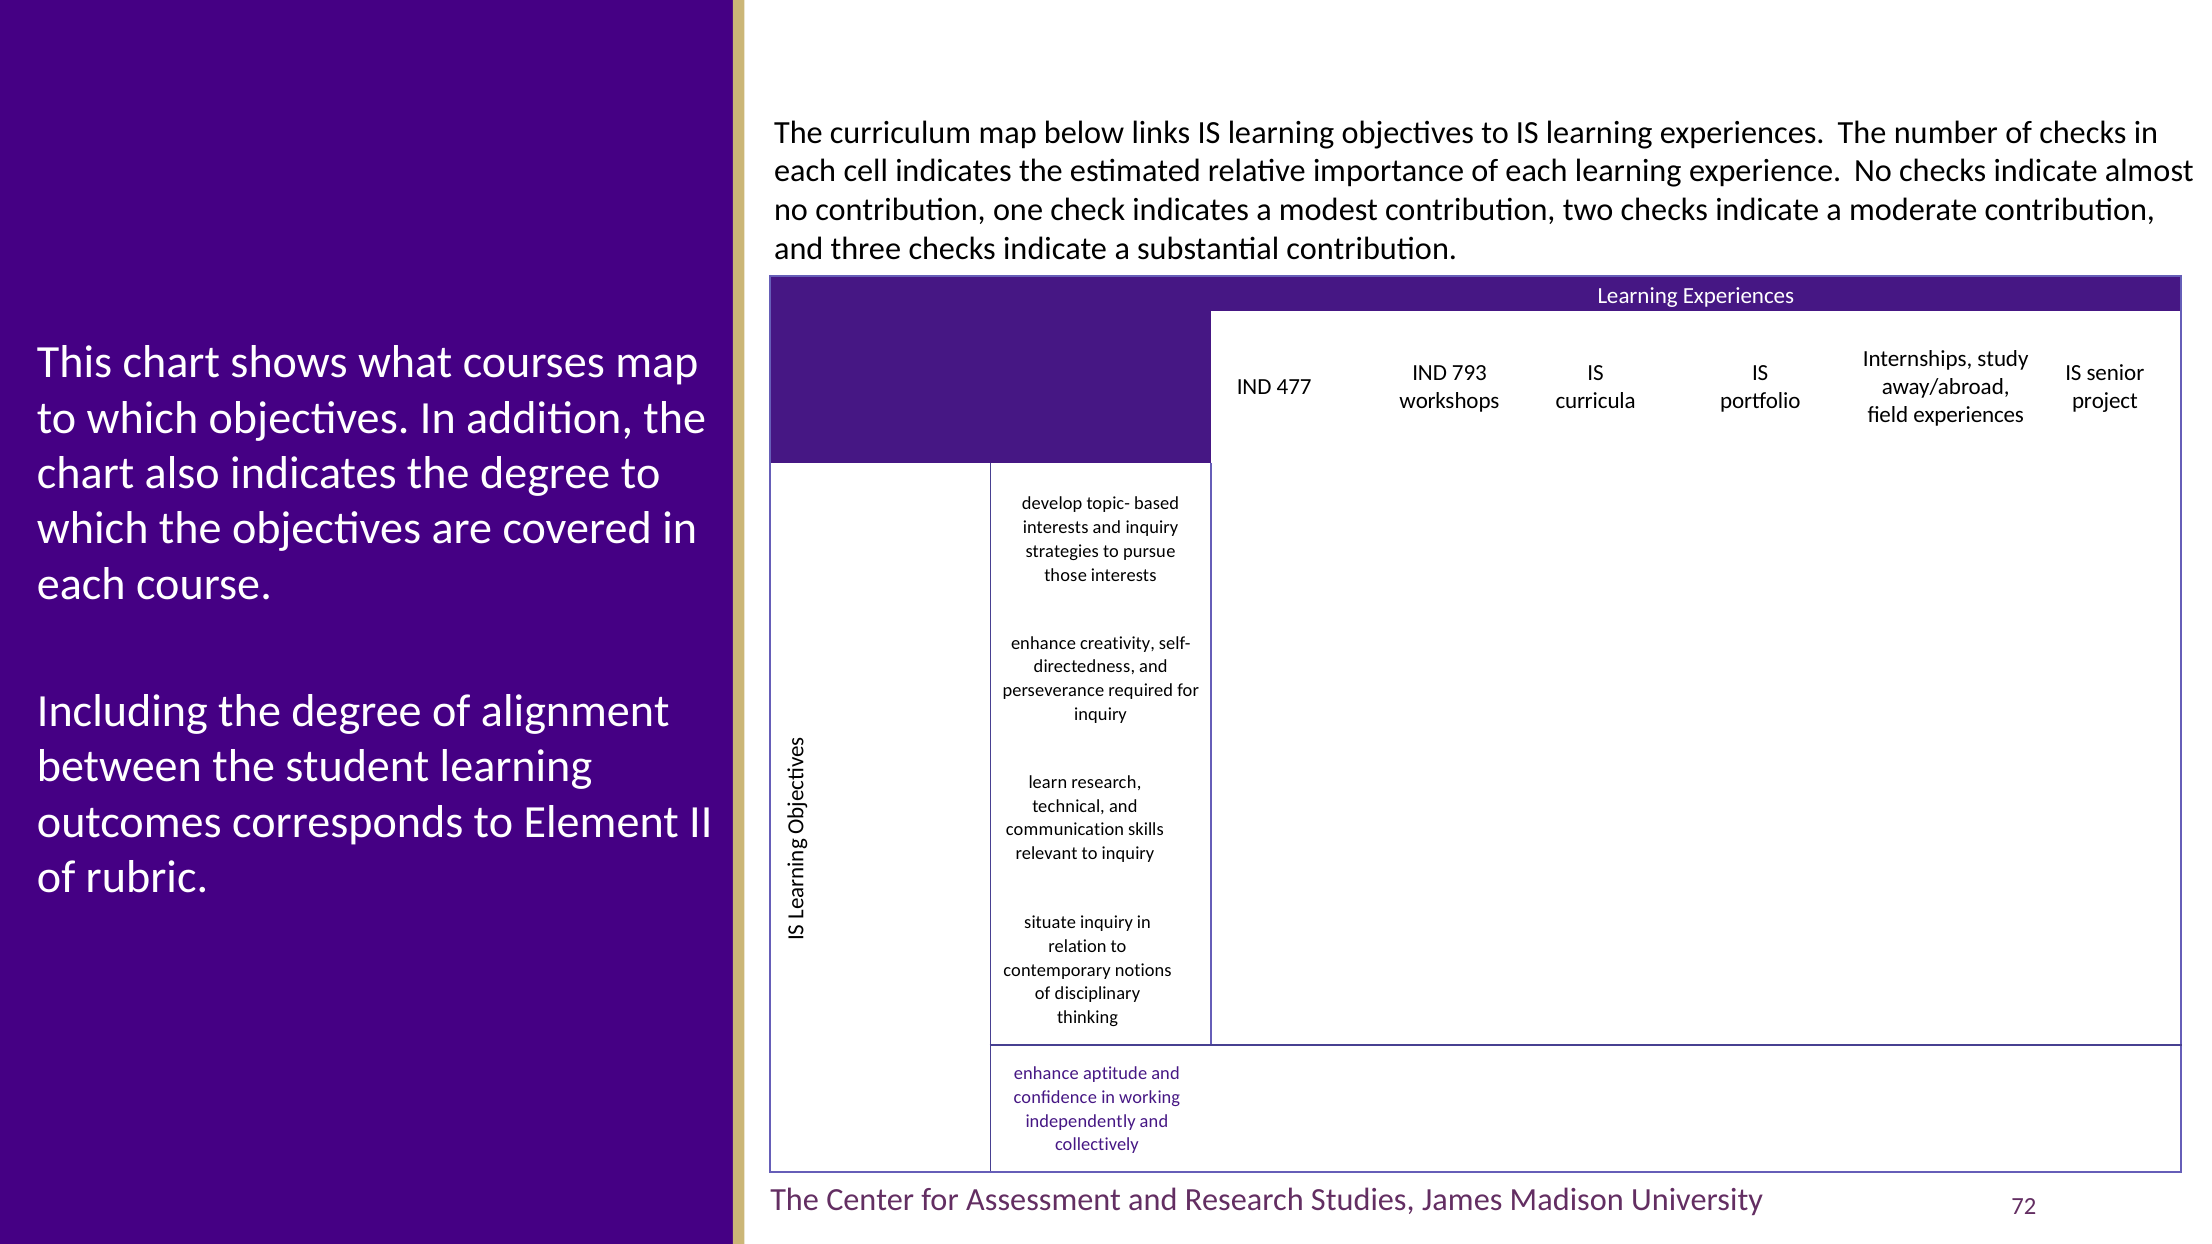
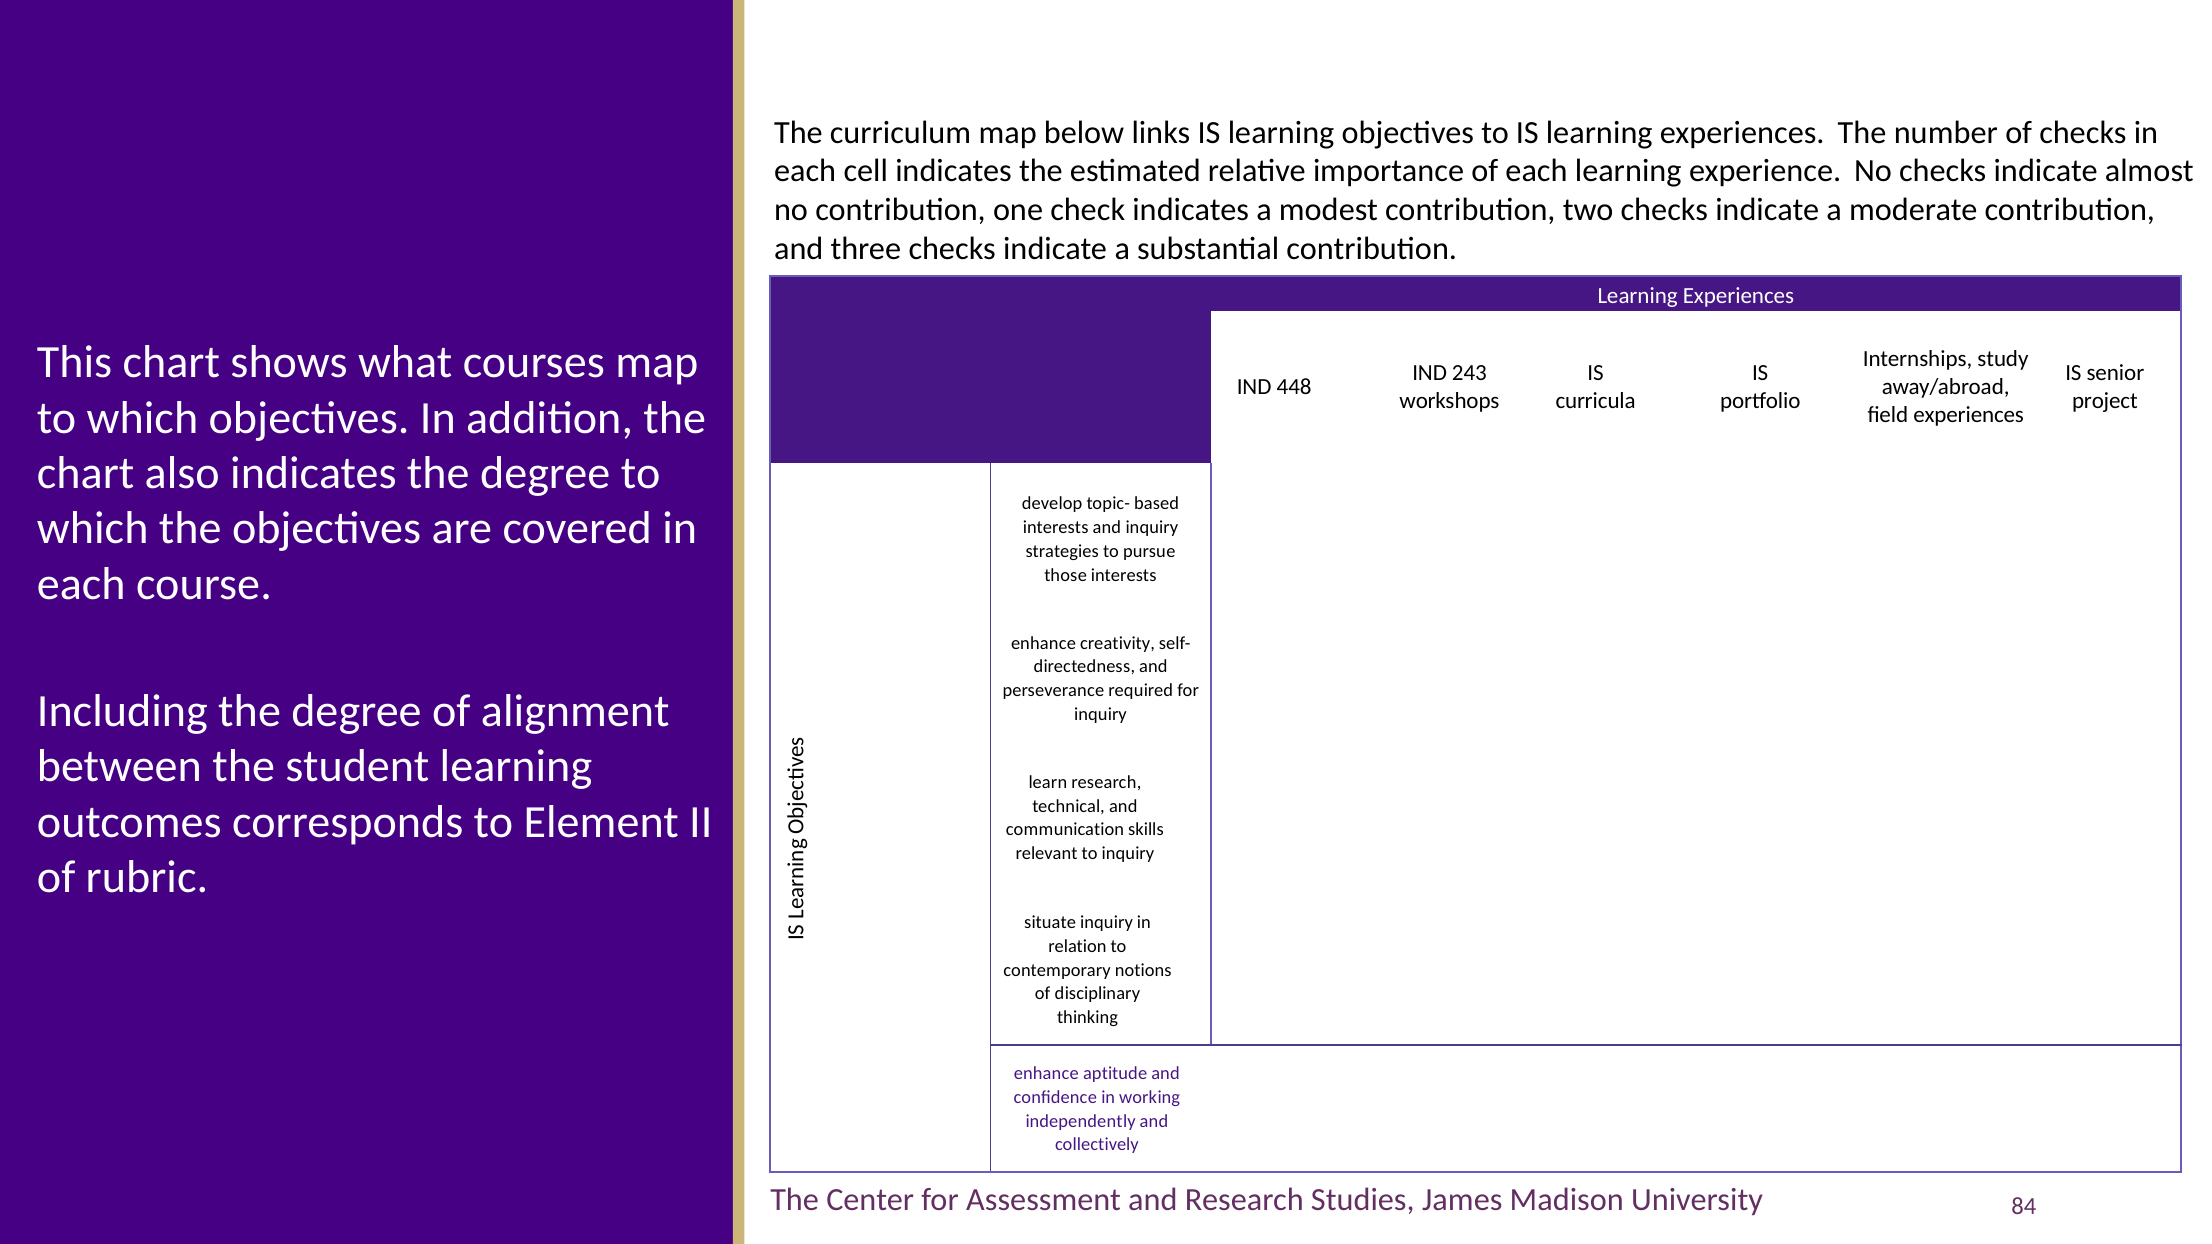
793: 793 -> 243
477: 477 -> 448
72: 72 -> 84
